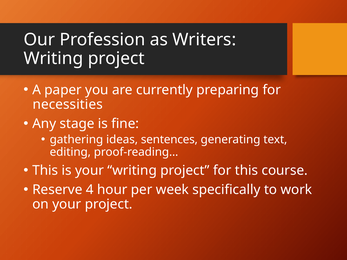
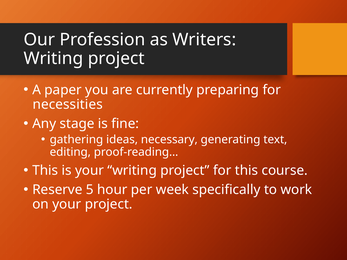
sentences: sentences -> necessary
4: 4 -> 5
